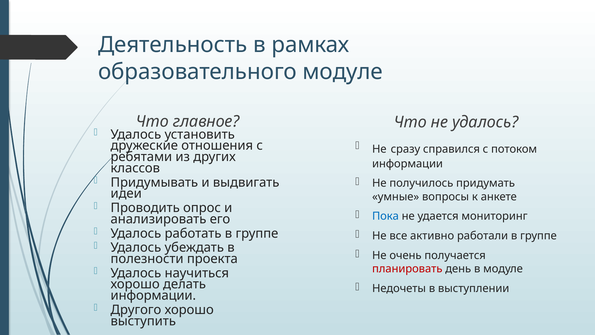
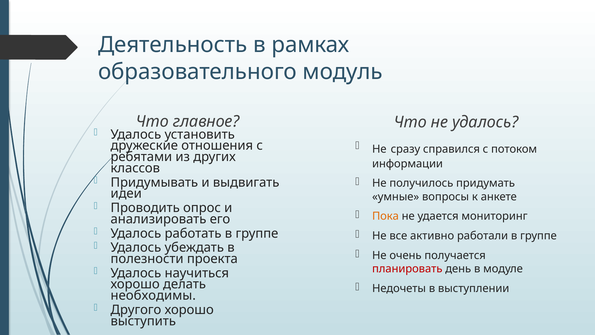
образовательного модуле: модуле -> модуль
Пока colour: blue -> orange
информации at (153, 295): информации -> необходимы
